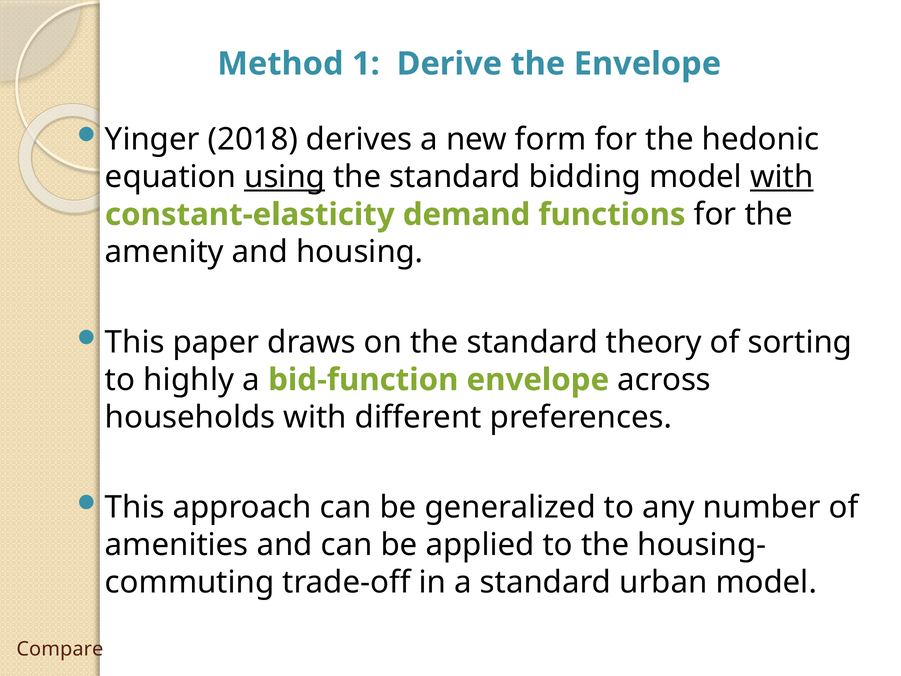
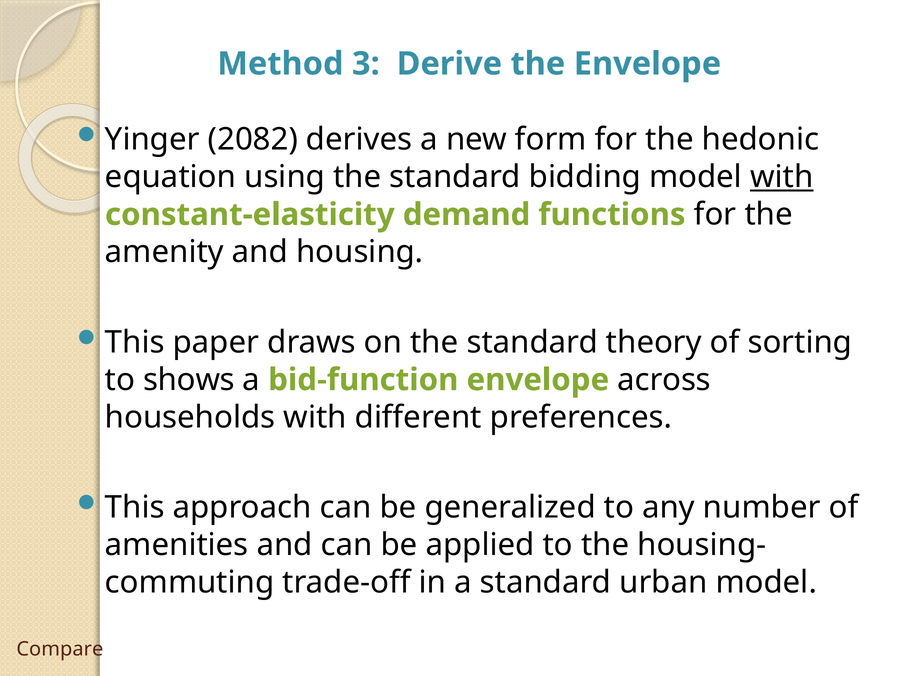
1: 1 -> 3
2018: 2018 -> 2082
using underline: present -> none
highly: highly -> shows
